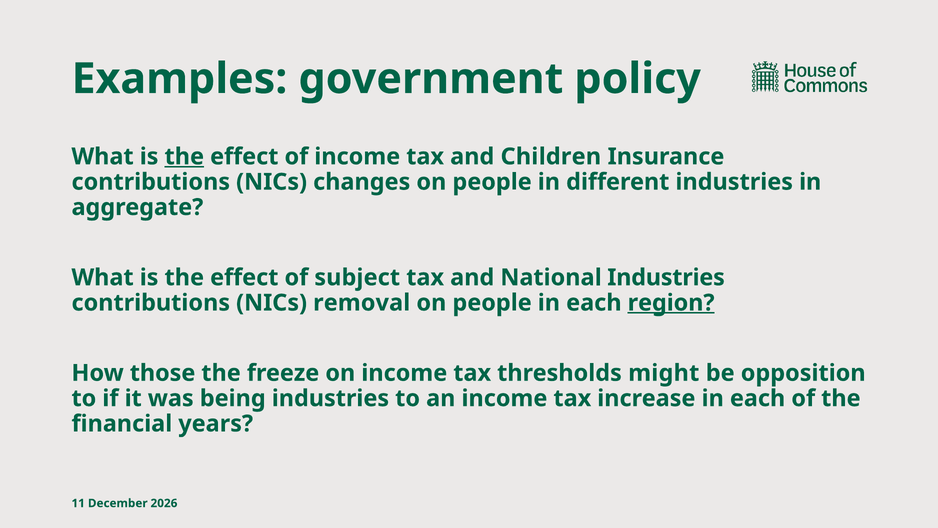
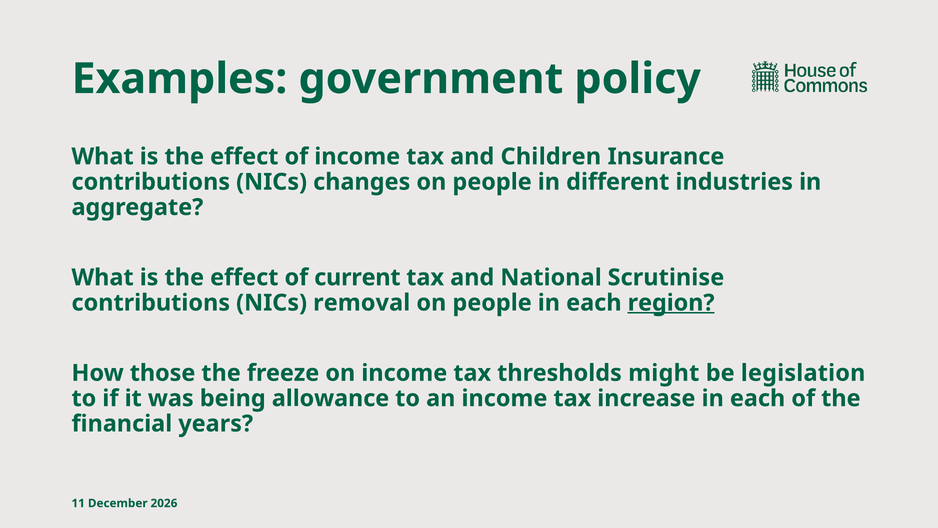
the at (184, 156) underline: present -> none
subject: subject -> current
National Industries: Industries -> Scrutinise
opposition: opposition -> legislation
being industries: industries -> allowance
